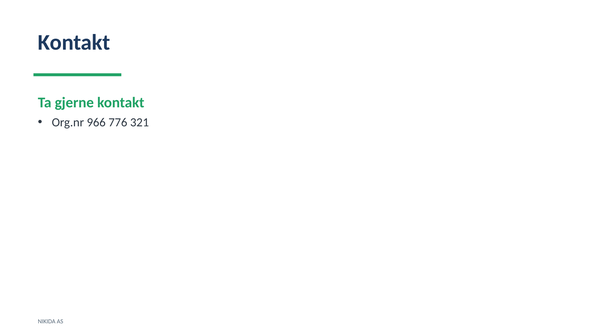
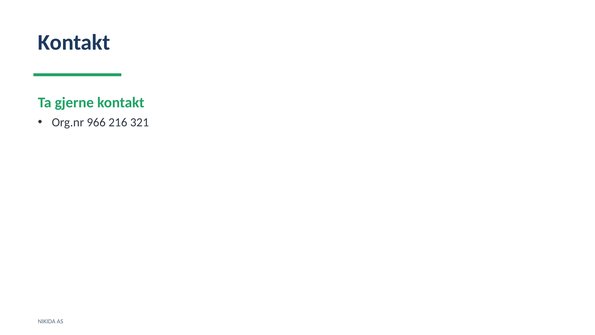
776: 776 -> 216
